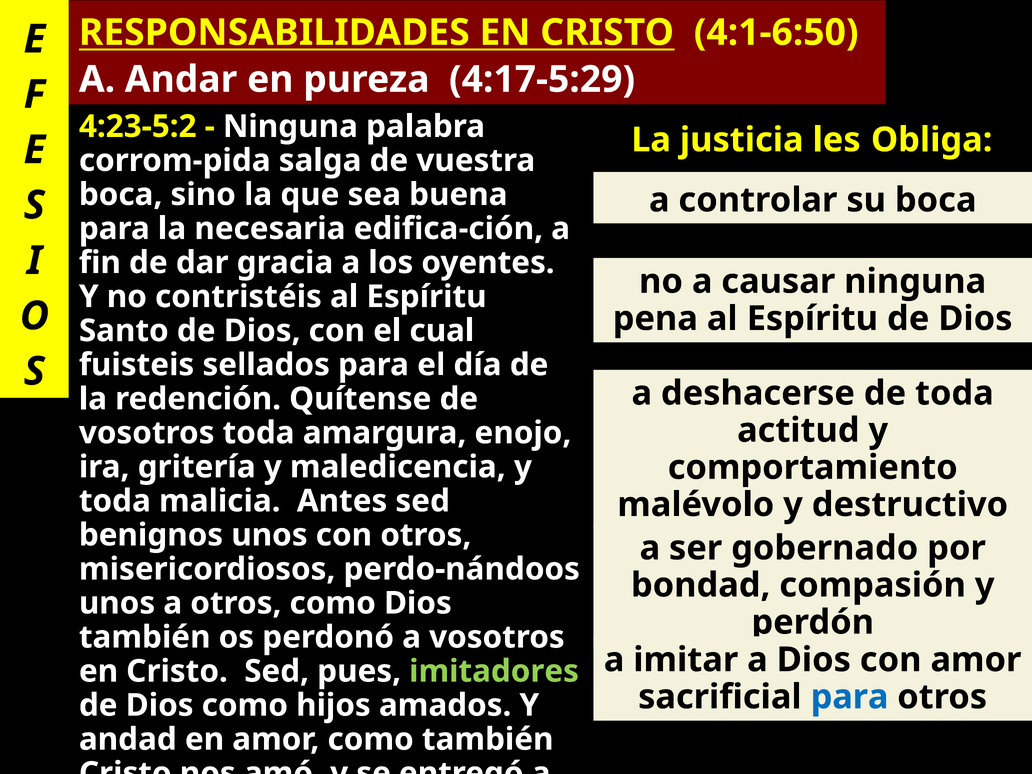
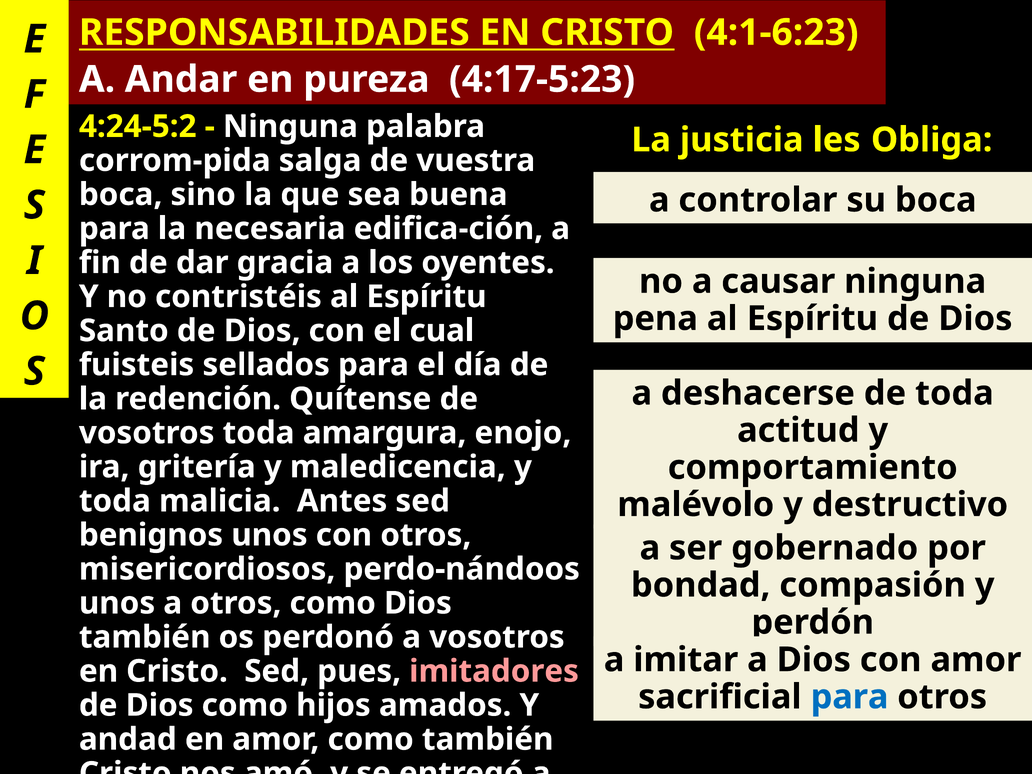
4:1-6:50: 4:1-6:50 -> 4:1-6:23
4:17-5:29: 4:17-5:29 -> 4:17-5:23
4:23-5:2: 4:23-5:2 -> 4:24-5:2
imitadores colour: light green -> pink
